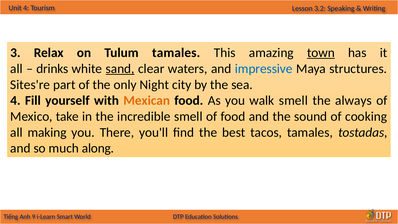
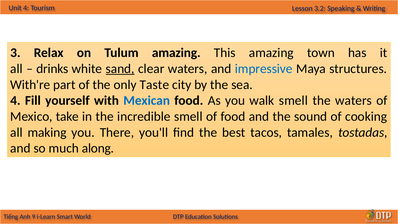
Tulum tamales: tamales -> amazing
town underline: present -> none
Sites're: Sites're -> With're
Night: Night -> Taste
Mexican colour: orange -> blue
the always: always -> waters
